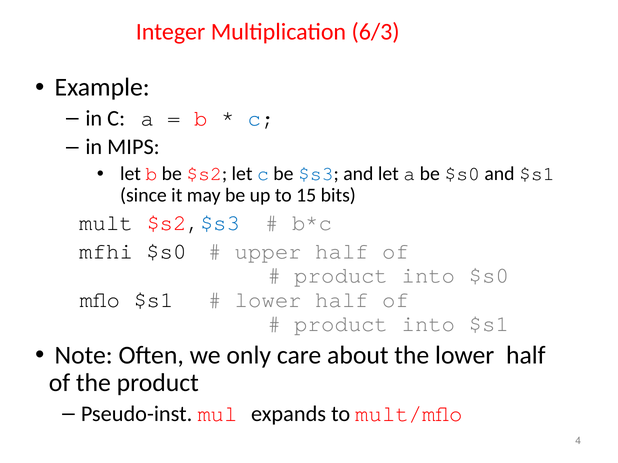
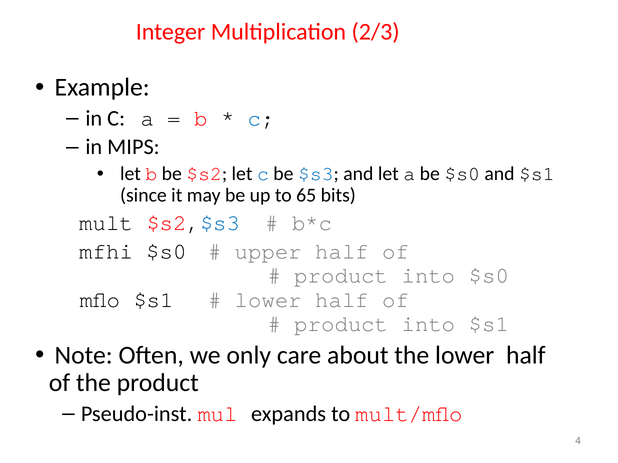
6/3: 6/3 -> 2/3
15: 15 -> 65
